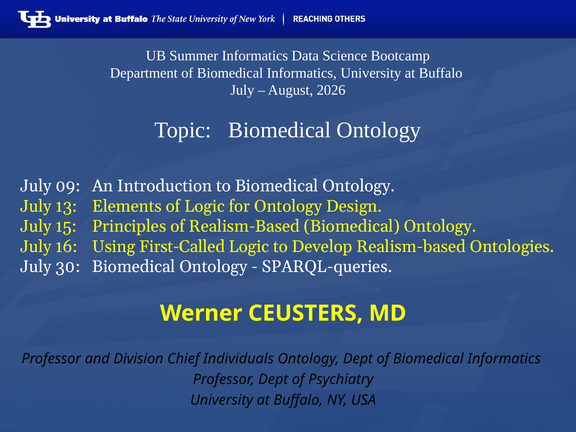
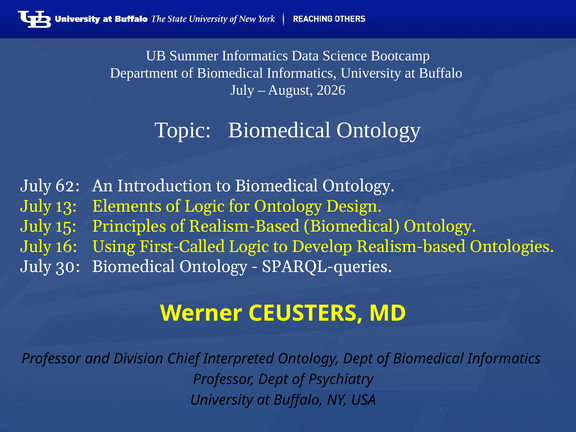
09: 09 -> 62
Individuals: Individuals -> Interpreted
